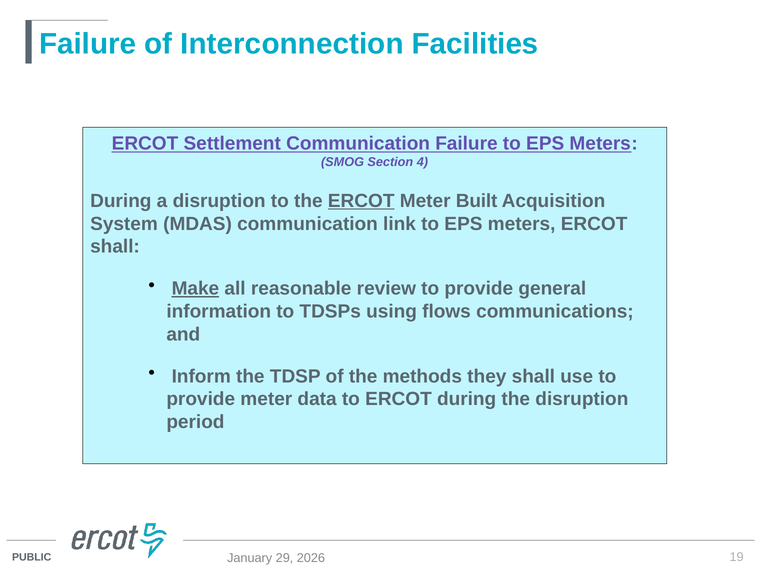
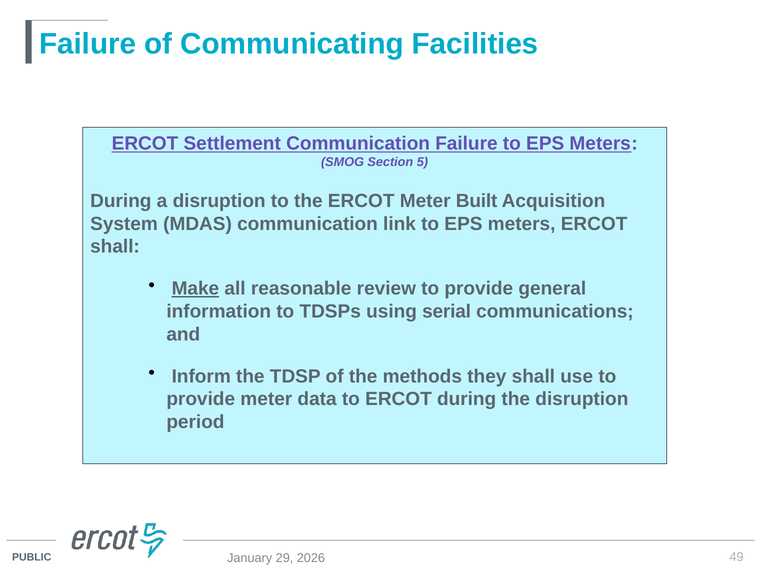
Interconnection: Interconnection -> Communicating
4: 4 -> 5
ERCOT at (361, 201) underline: present -> none
flows: flows -> serial
19: 19 -> 49
